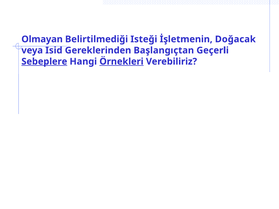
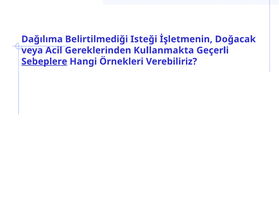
Olmayan: Olmayan -> Dağılıma
Isid: Isid -> Acil
Başlangıçtan: Başlangıçtan -> Kullanmakta
Örnekleri underline: present -> none
